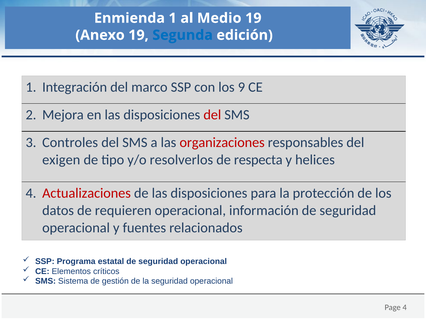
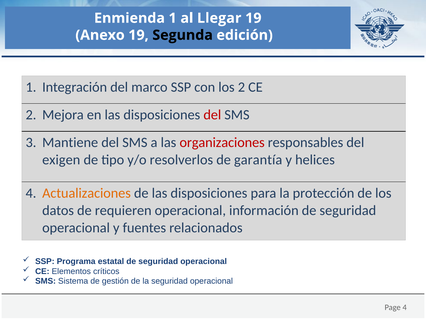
Medio: Medio -> Llegar
Segunda colour: blue -> black
los 9: 9 -> 2
Controles: Controles -> Mantiene
respecta: respecta -> garantía
Actualizaciones colour: red -> orange
